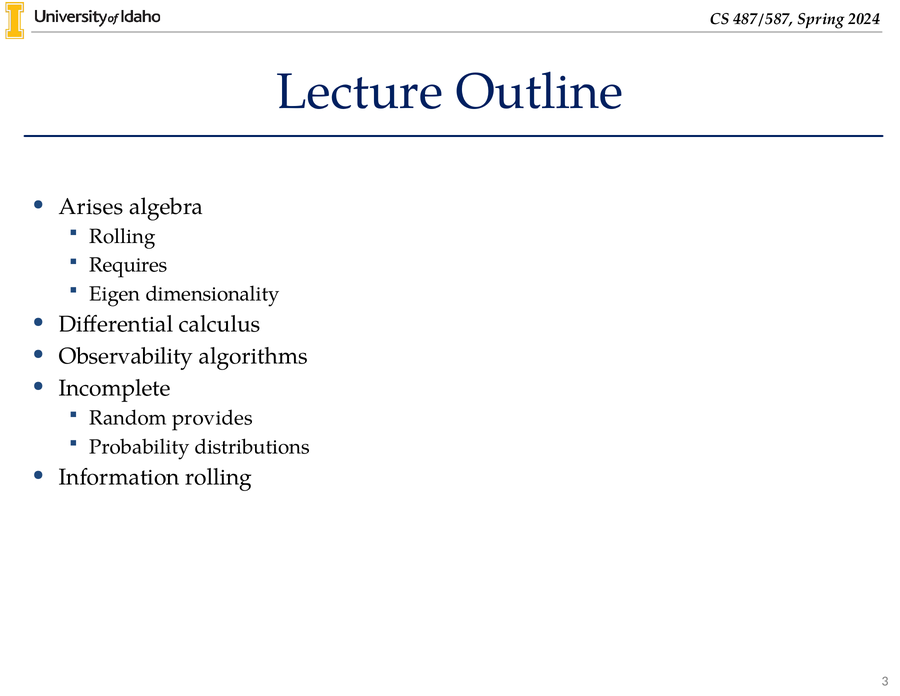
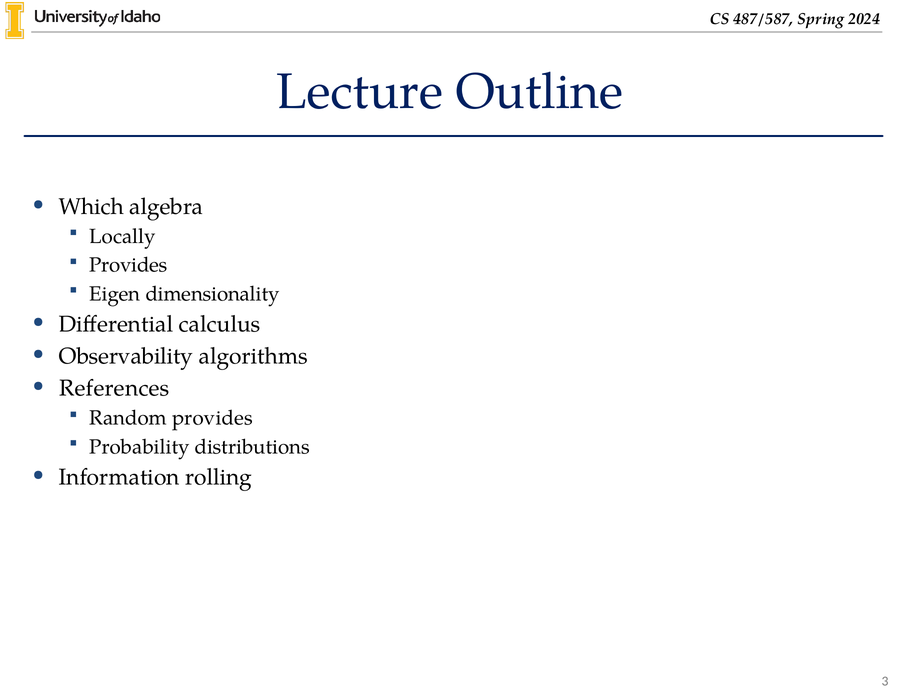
Arises: Arises -> Which
Rolling at (122, 236): Rolling -> Locally
Requires at (128, 265): Requires -> Provides
Incomplete: Incomplete -> References
